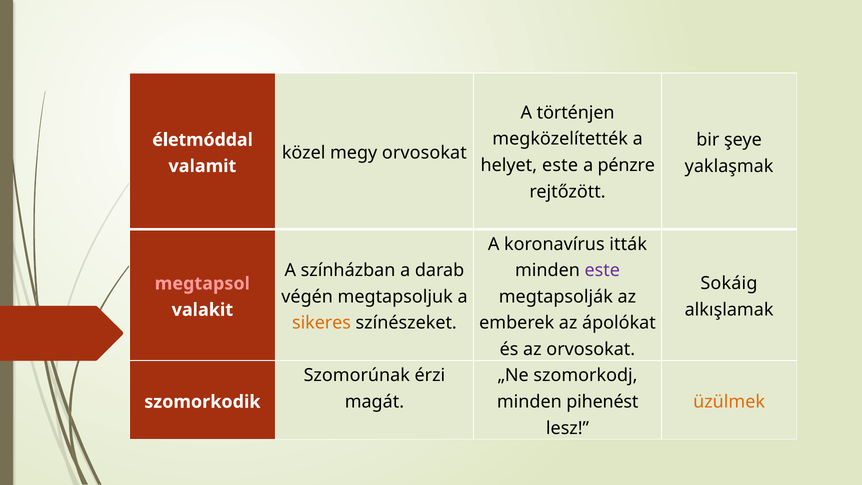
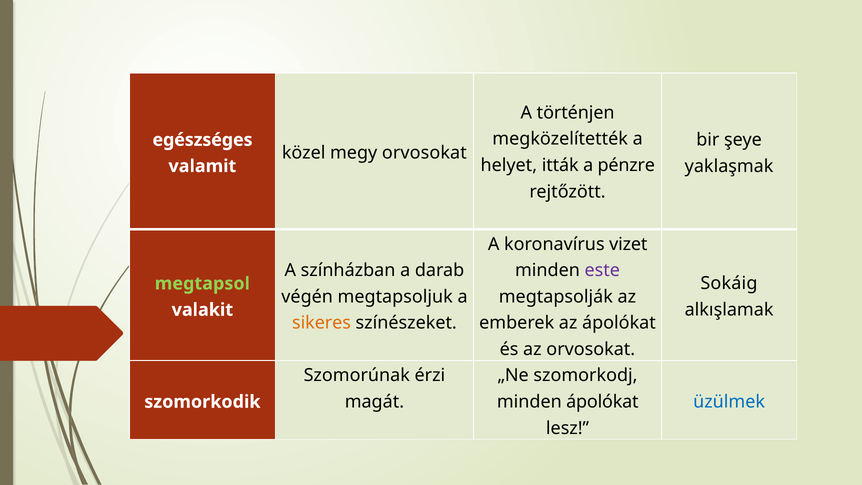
életmóddal: életmóddal -> egészséges
helyet este: este -> itták
itták: itták -> vizet
megtapsol colour: pink -> light green
minden pihenést: pihenést -> ápolókat
üzülmek colour: orange -> blue
